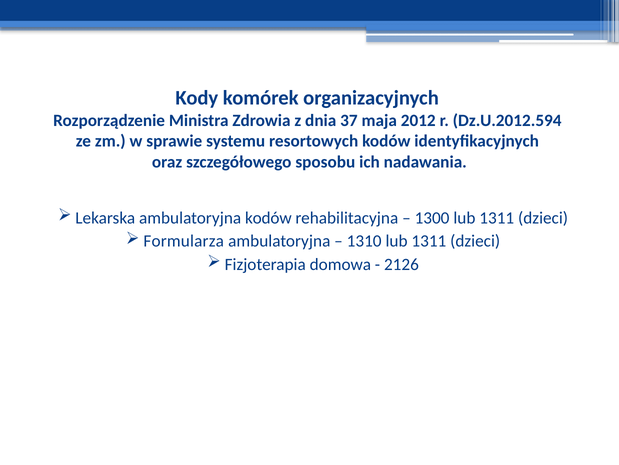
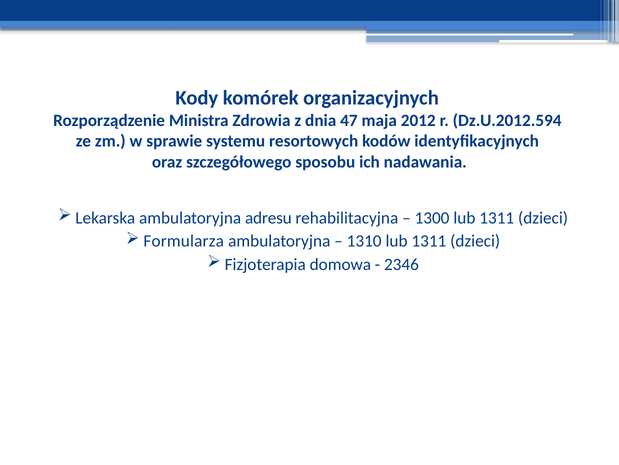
37: 37 -> 47
ambulatoryjna kodów: kodów -> adresu
2126: 2126 -> 2346
